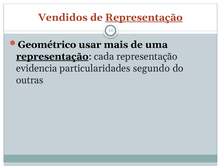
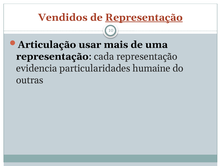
Geométrico: Geométrico -> Articulação
representação at (52, 56) underline: present -> none
segundo: segundo -> humaine
